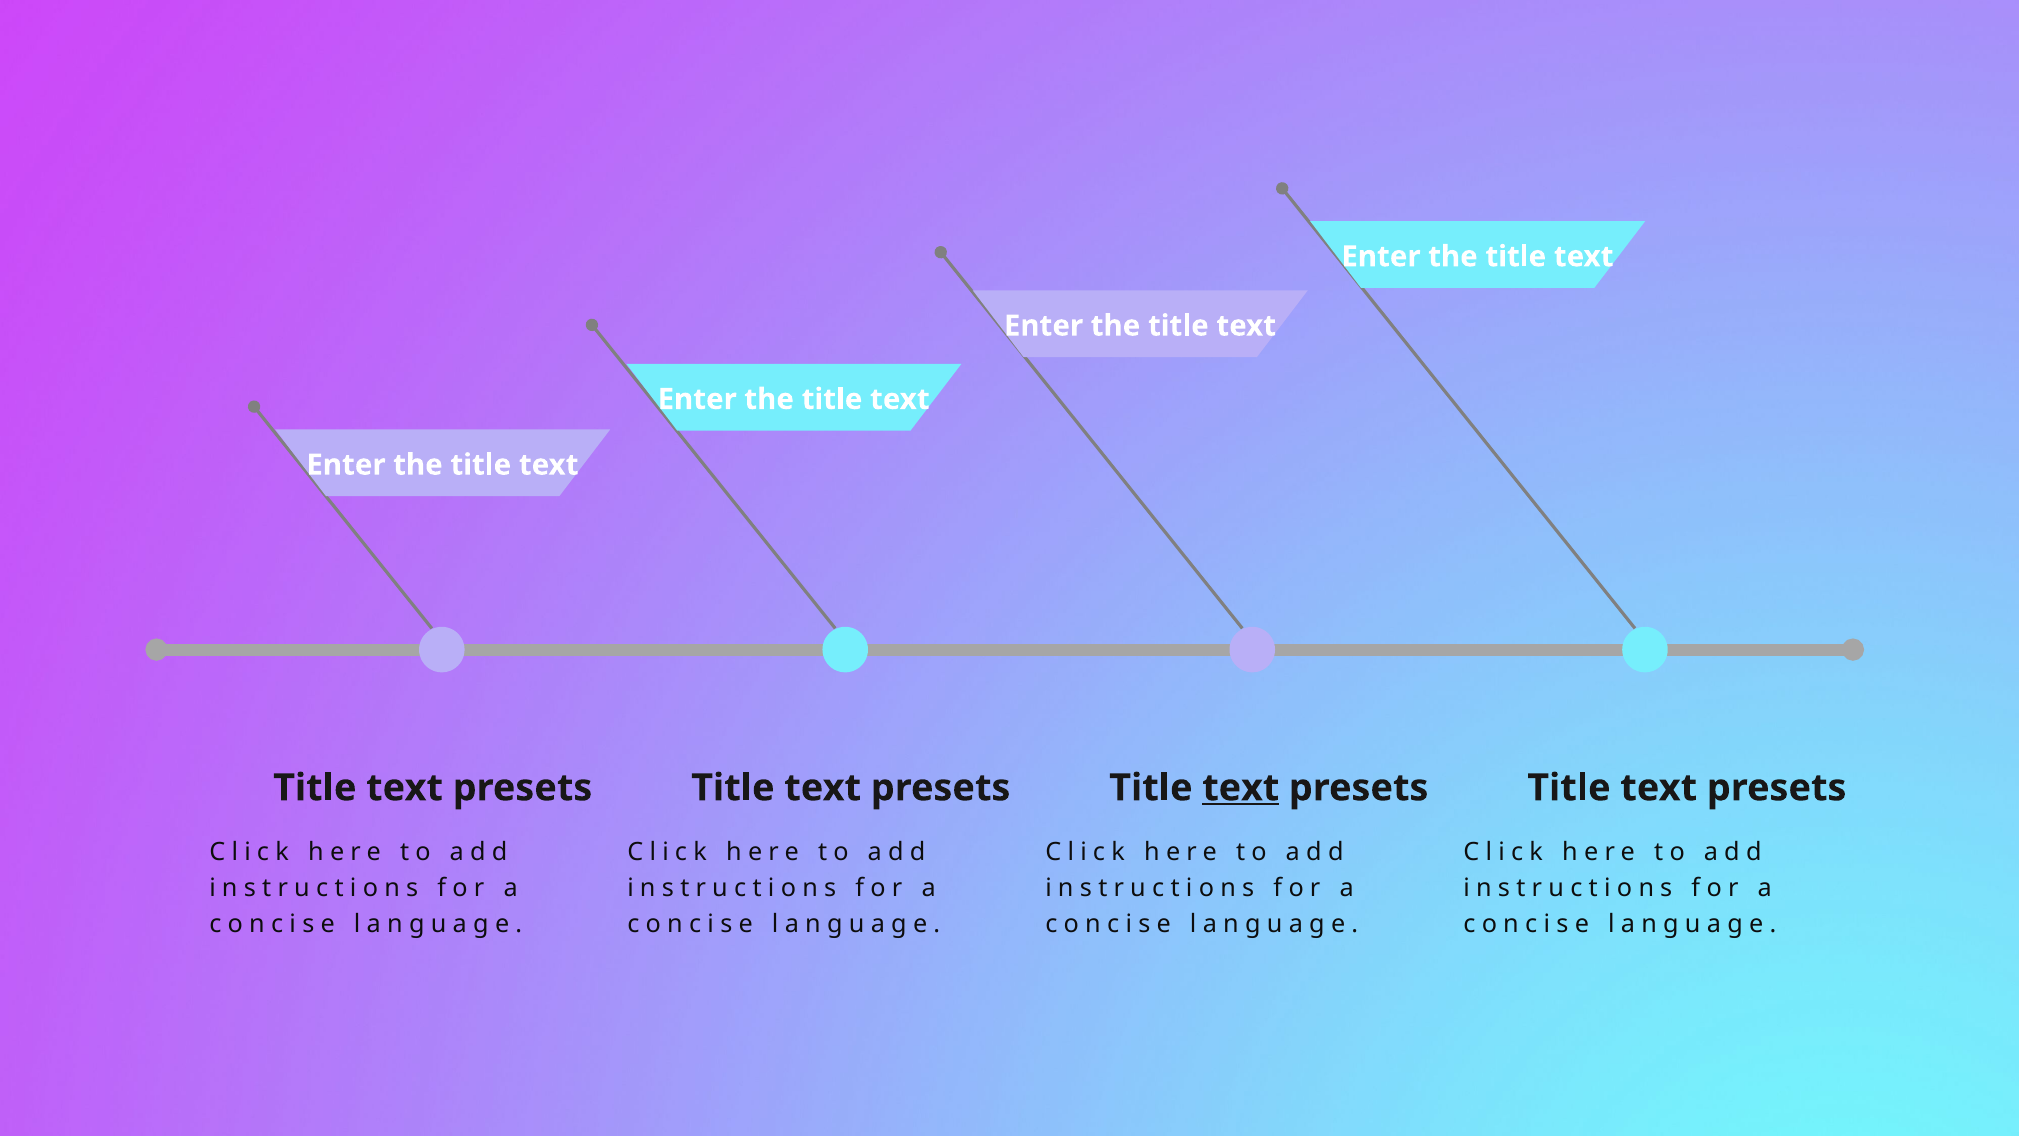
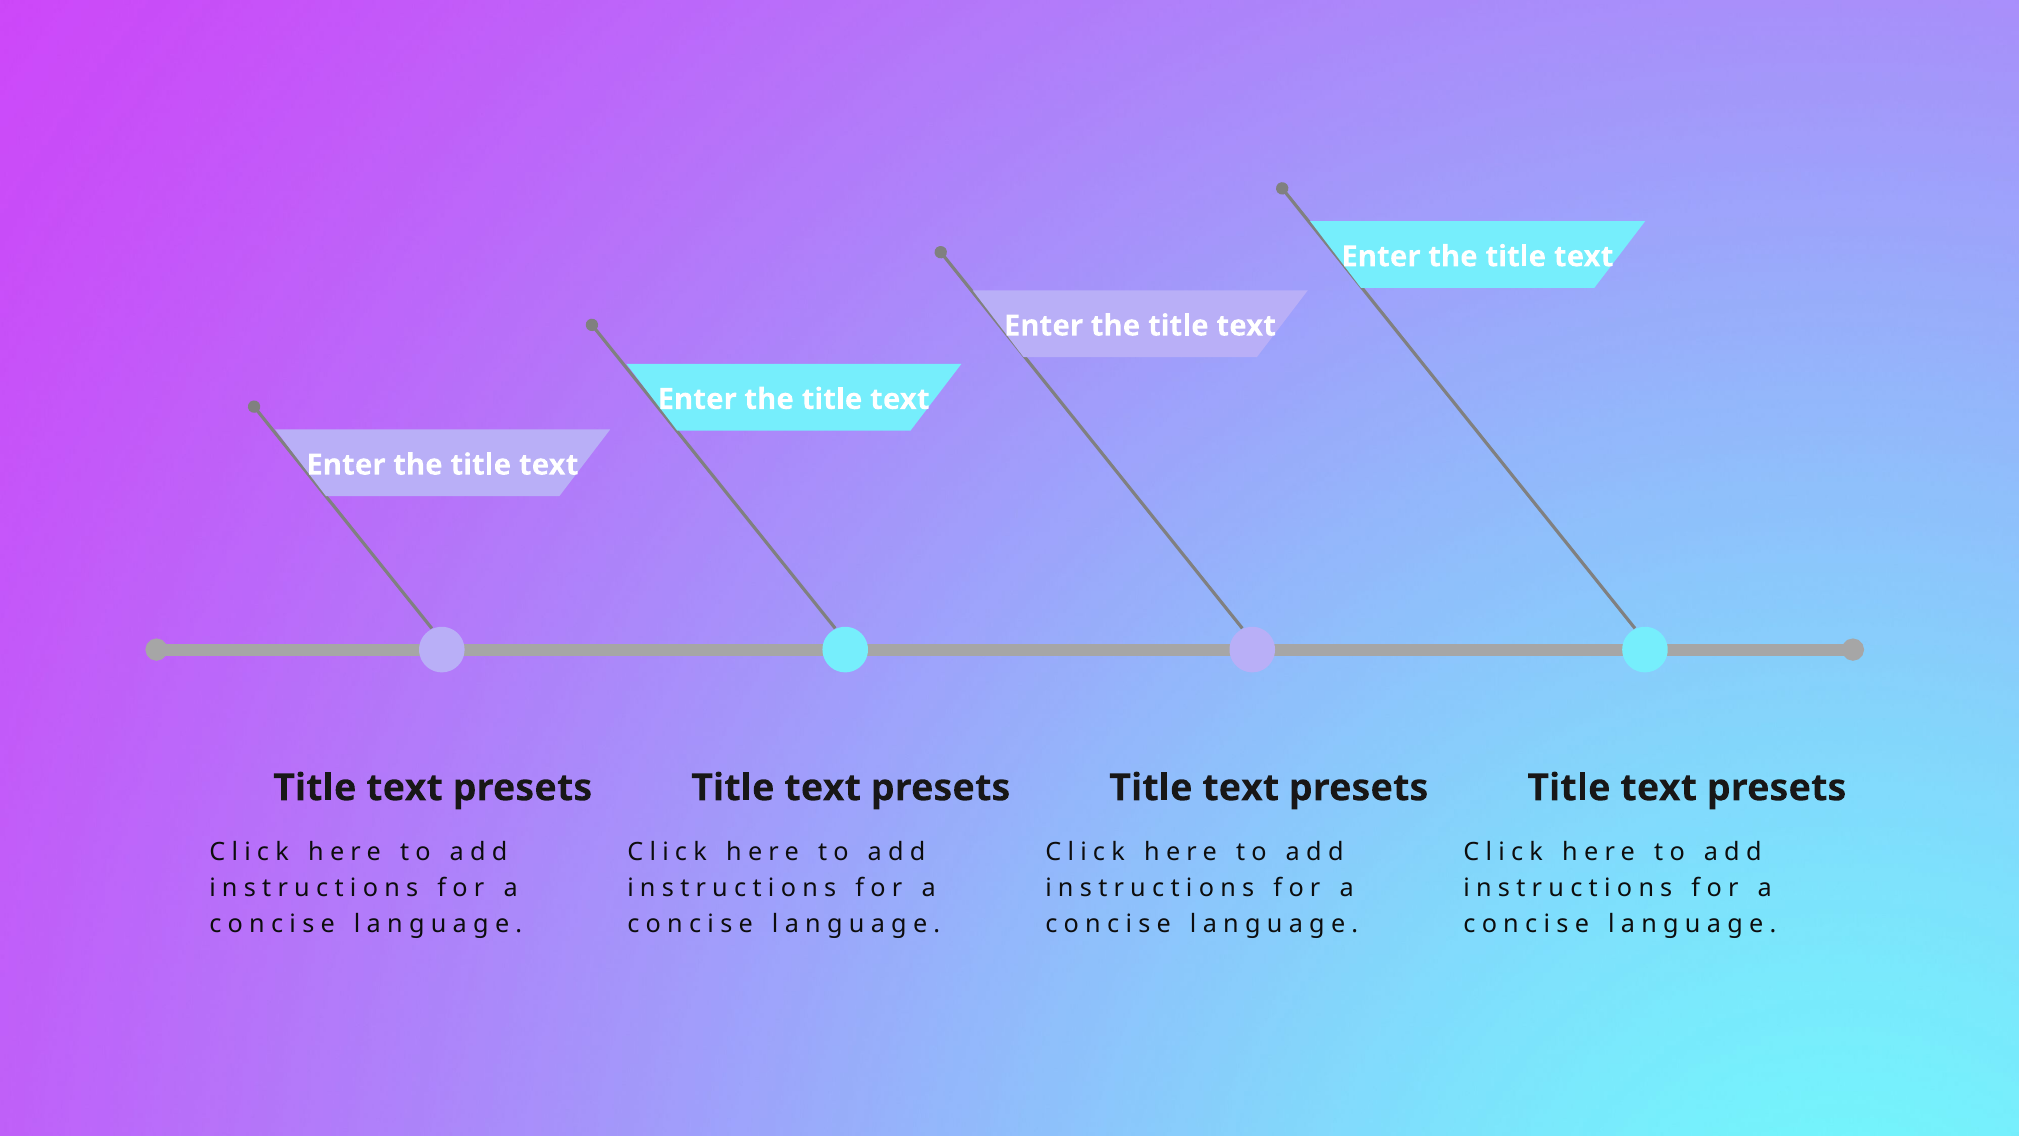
text at (1241, 788) underline: present -> none
